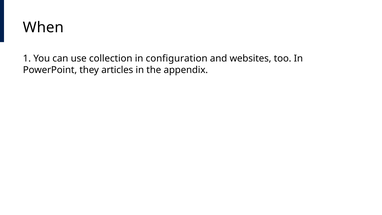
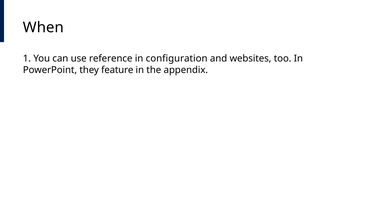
collection: collection -> reference
articles: articles -> feature
